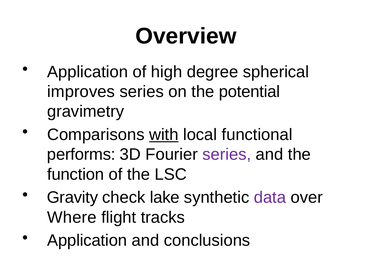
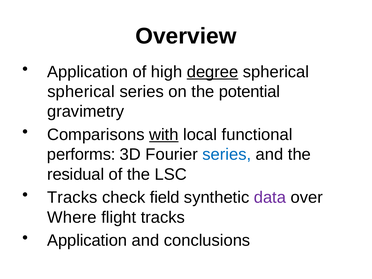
degree underline: none -> present
improves at (81, 92): improves -> spherical
series at (227, 155) colour: purple -> blue
function: function -> residual
Gravity at (72, 198): Gravity -> Tracks
lake: lake -> field
